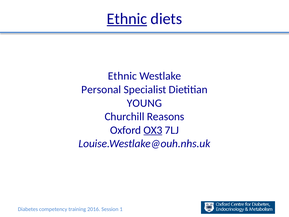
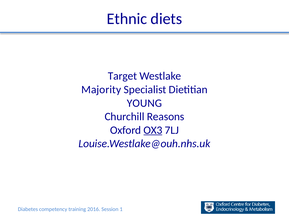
Ethnic at (127, 19) underline: present -> none
Ethnic at (122, 76): Ethnic -> Target
Personal: Personal -> Majority
